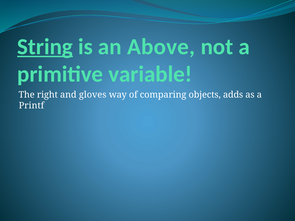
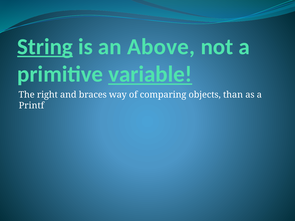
variable underline: none -> present
gloves: gloves -> braces
adds: adds -> than
